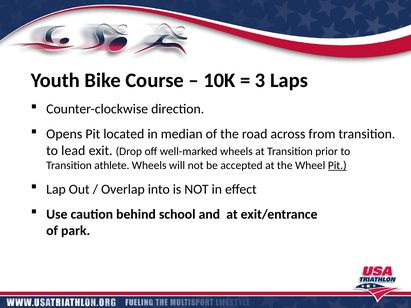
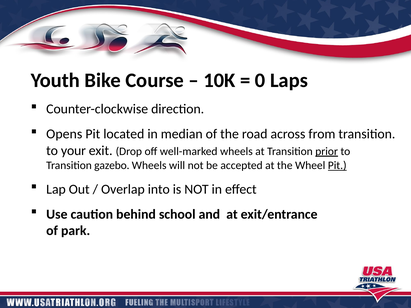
3: 3 -> 0
lead: lead -> your
prior underline: none -> present
athlete: athlete -> gazebo
